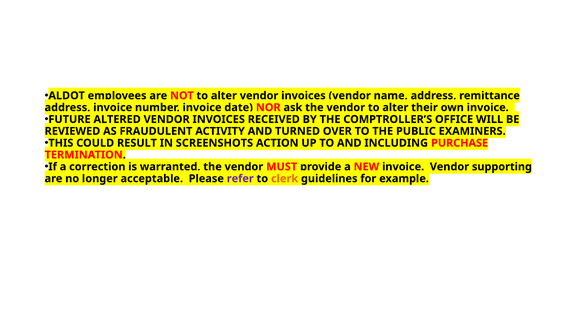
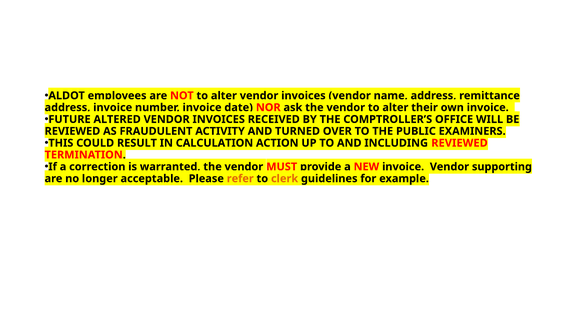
SCREENSHOTS: SCREENSHOTS -> CALCULATION
INCLUDING PURCHASE: PURCHASE -> REVIEWED
refer colour: purple -> orange
